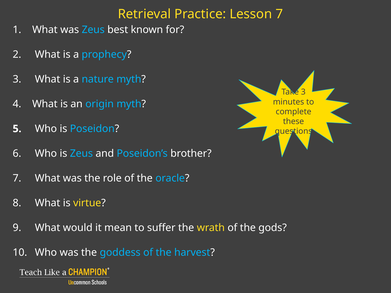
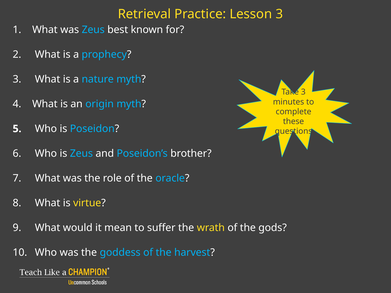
Lesson 7: 7 -> 3
